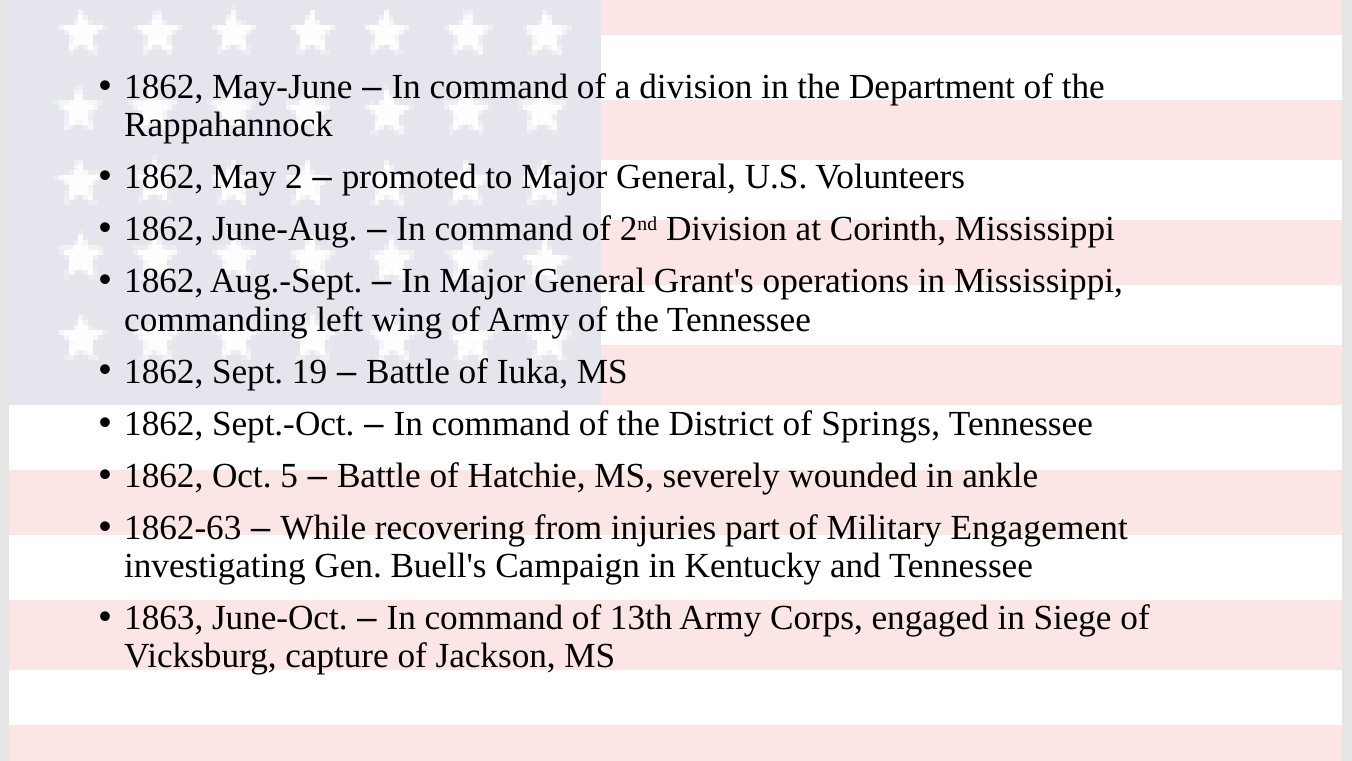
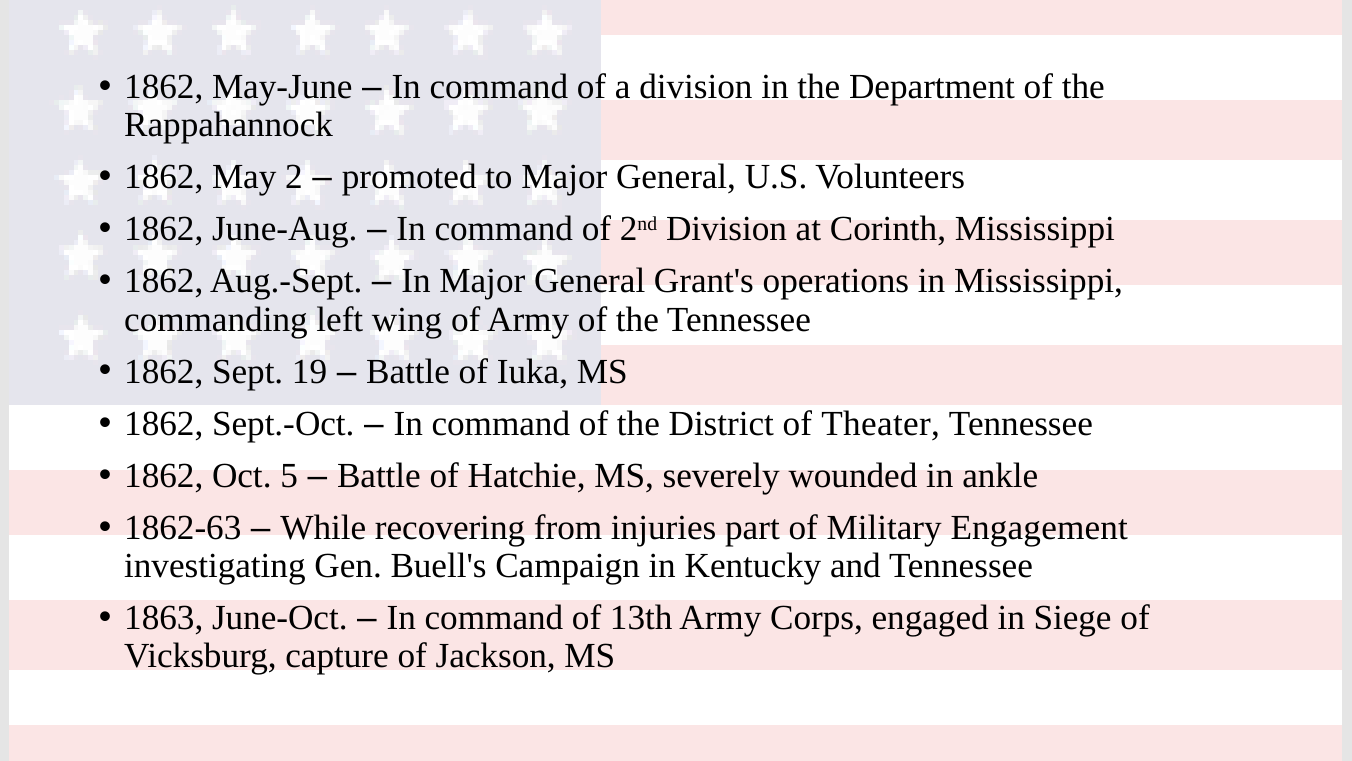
Springs: Springs -> Theater
